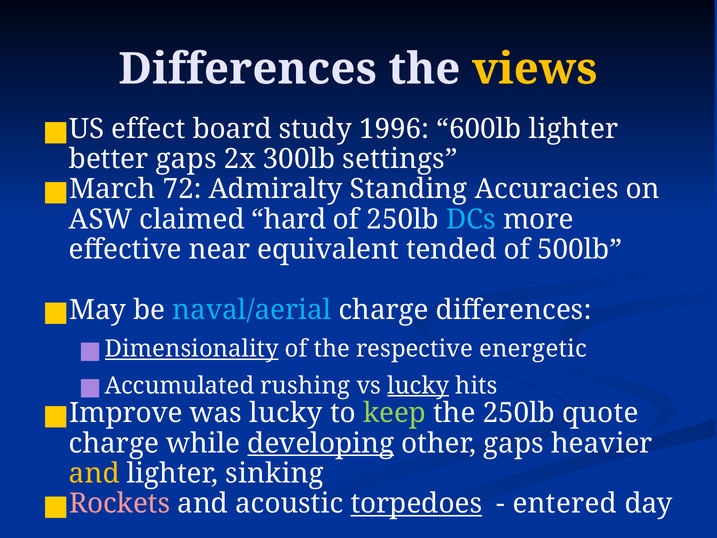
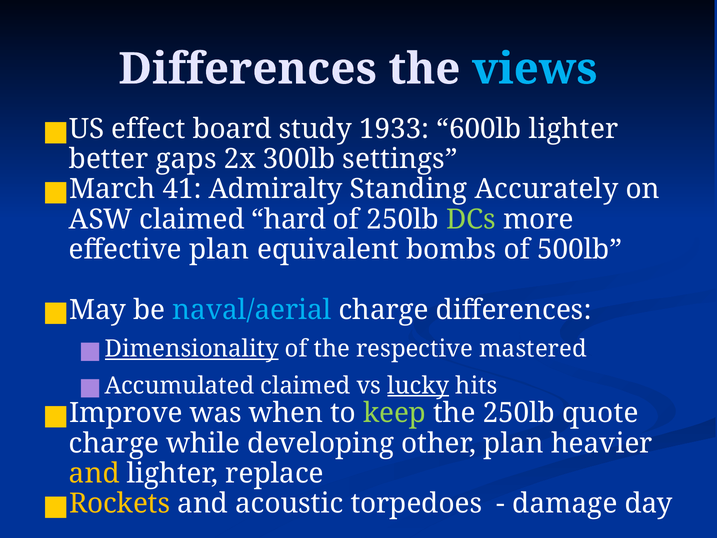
views colour: yellow -> light blue
1996: 1996 -> 1933
72: 72 -> 41
Accuracies: Accuracies -> Accurately
DCs colour: light blue -> light green
effective near: near -> plan
tended: tended -> bombs
energetic: energetic -> mastered
Accumulated rushing: rushing -> claimed
was lucky: lucky -> when
developing underline: present -> none
other gaps: gaps -> plan
sinking: sinking -> replace
Rockets colour: pink -> yellow
torpedoes underline: present -> none
entered: entered -> damage
